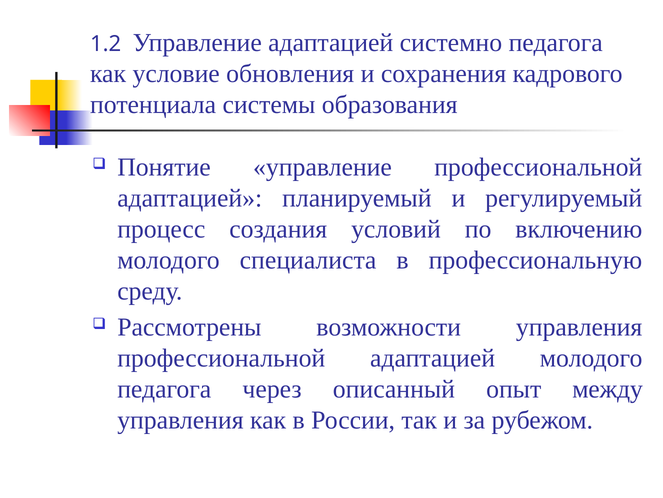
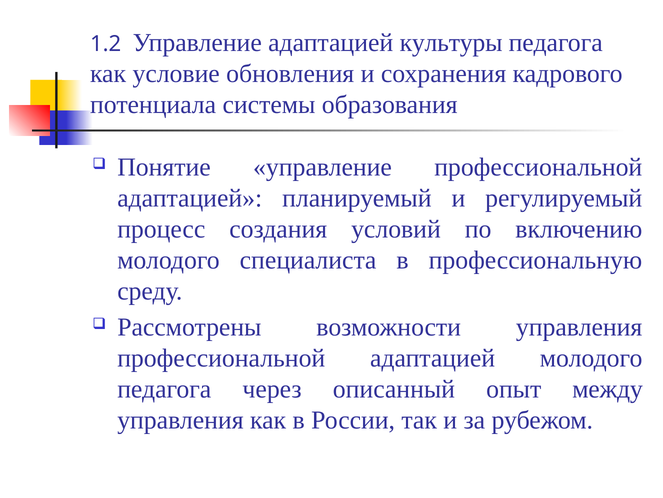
системно: системно -> культуры
